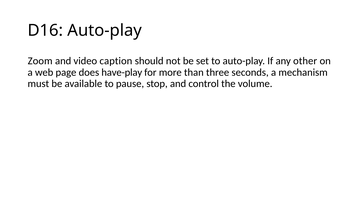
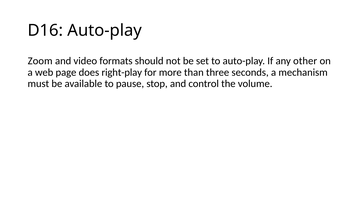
caption: caption -> formats
have-play: have-play -> right-play
